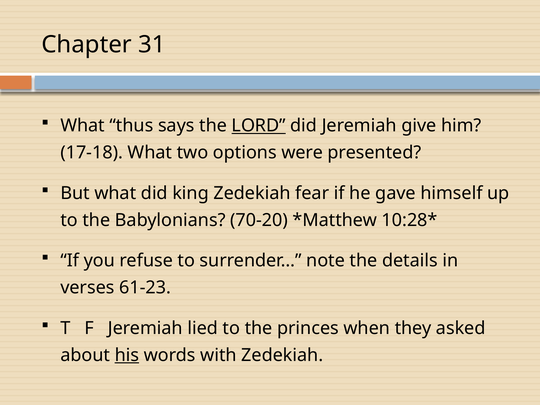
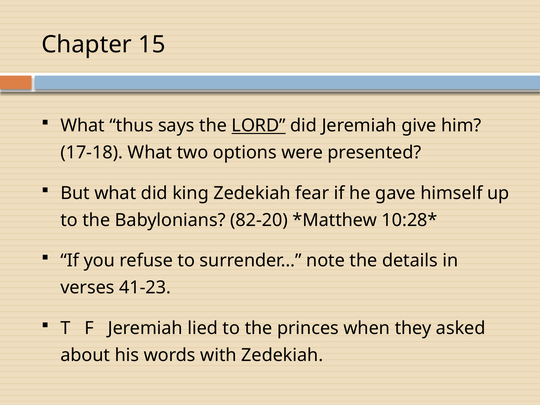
31: 31 -> 15
70-20: 70-20 -> 82-20
61-23: 61-23 -> 41-23
his underline: present -> none
